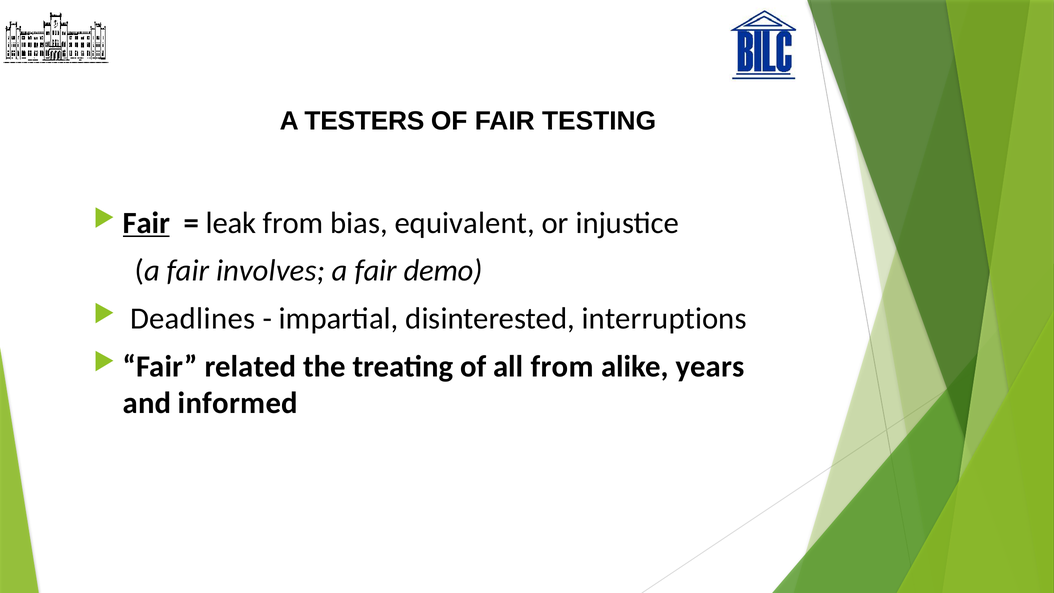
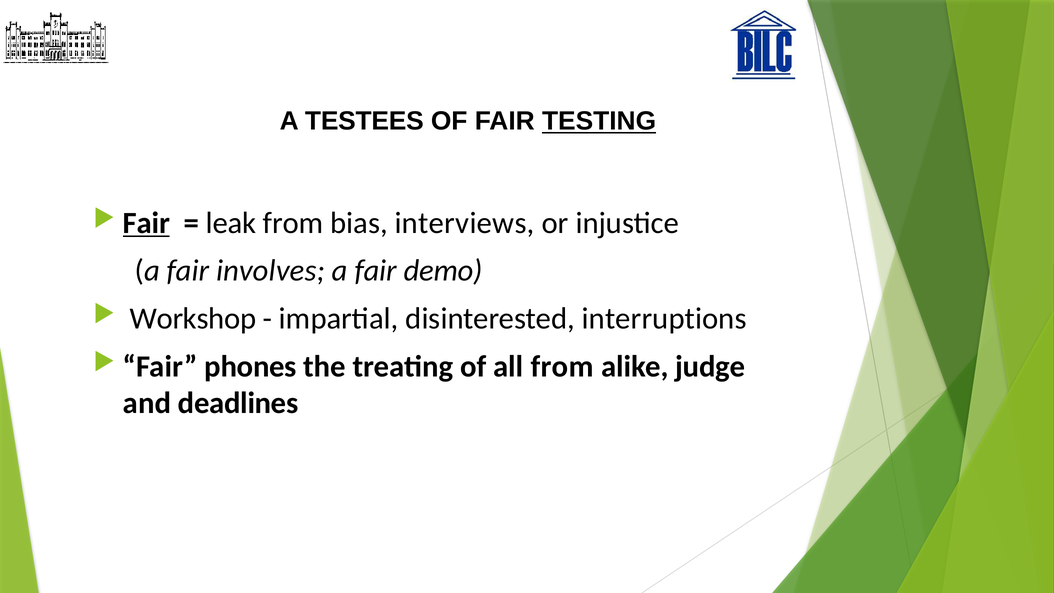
TESTERS: TESTERS -> TESTEES
TESTING underline: none -> present
equivalent: equivalent -> interviews
Deadlines: Deadlines -> Workshop
related: related -> phones
years: years -> judge
informed: informed -> deadlines
